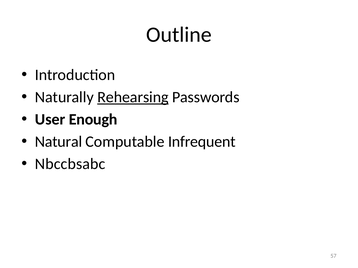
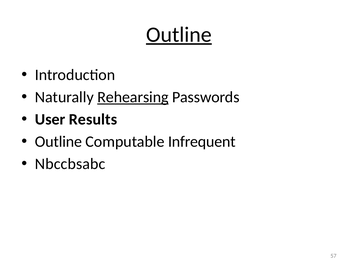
Outline at (179, 35) underline: none -> present
Enough: Enough -> Results
Natural at (58, 142): Natural -> Outline
